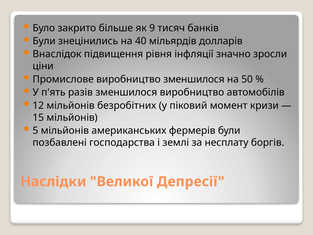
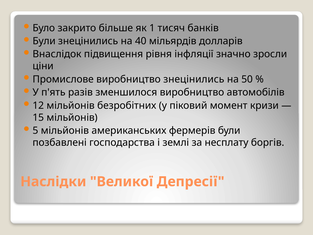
9: 9 -> 1
виробництво зменшилося: зменшилося -> знецінились
